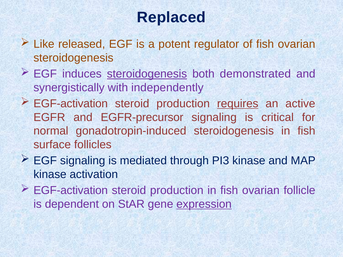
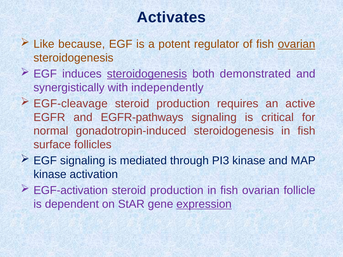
Replaced: Replaced -> Activates
released: released -> because
ovarian at (297, 44) underline: none -> present
EGF-activation at (71, 104): EGF-activation -> EGF-cleavage
requires underline: present -> none
EGFR-precursor: EGFR-precursor -> EGFR-pathways
